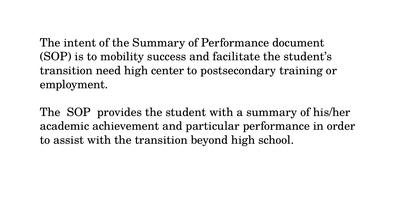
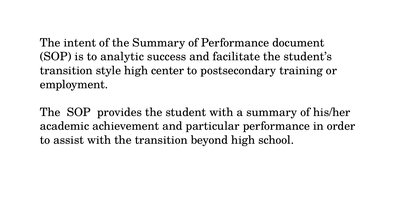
mobility: mobility -> analytic
need: need -> style
